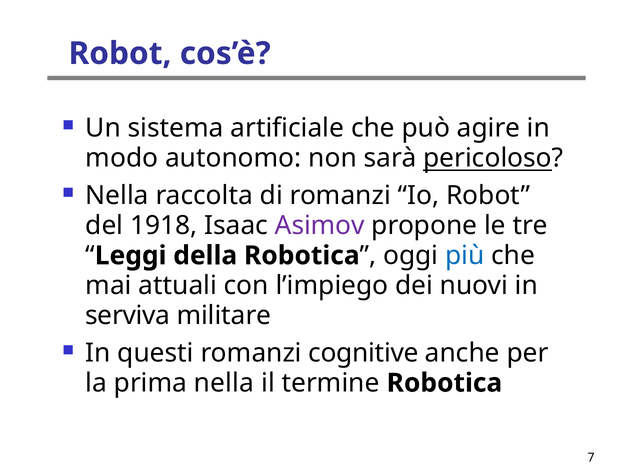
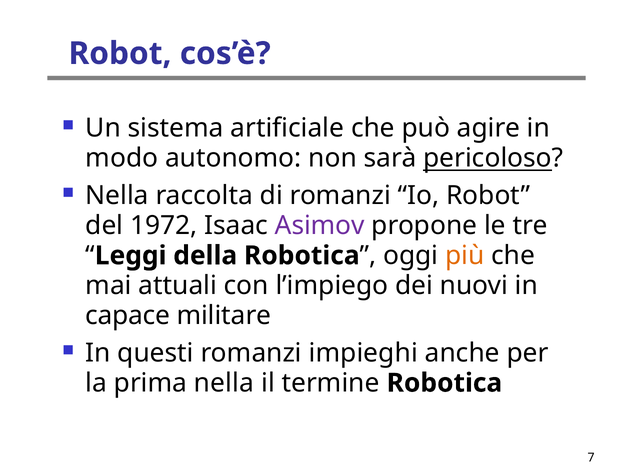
1918: 1918 -> 1972
più colour: blue -> orange
serviva: serviva -> capace
cognitive: cognitive -> impieghi
